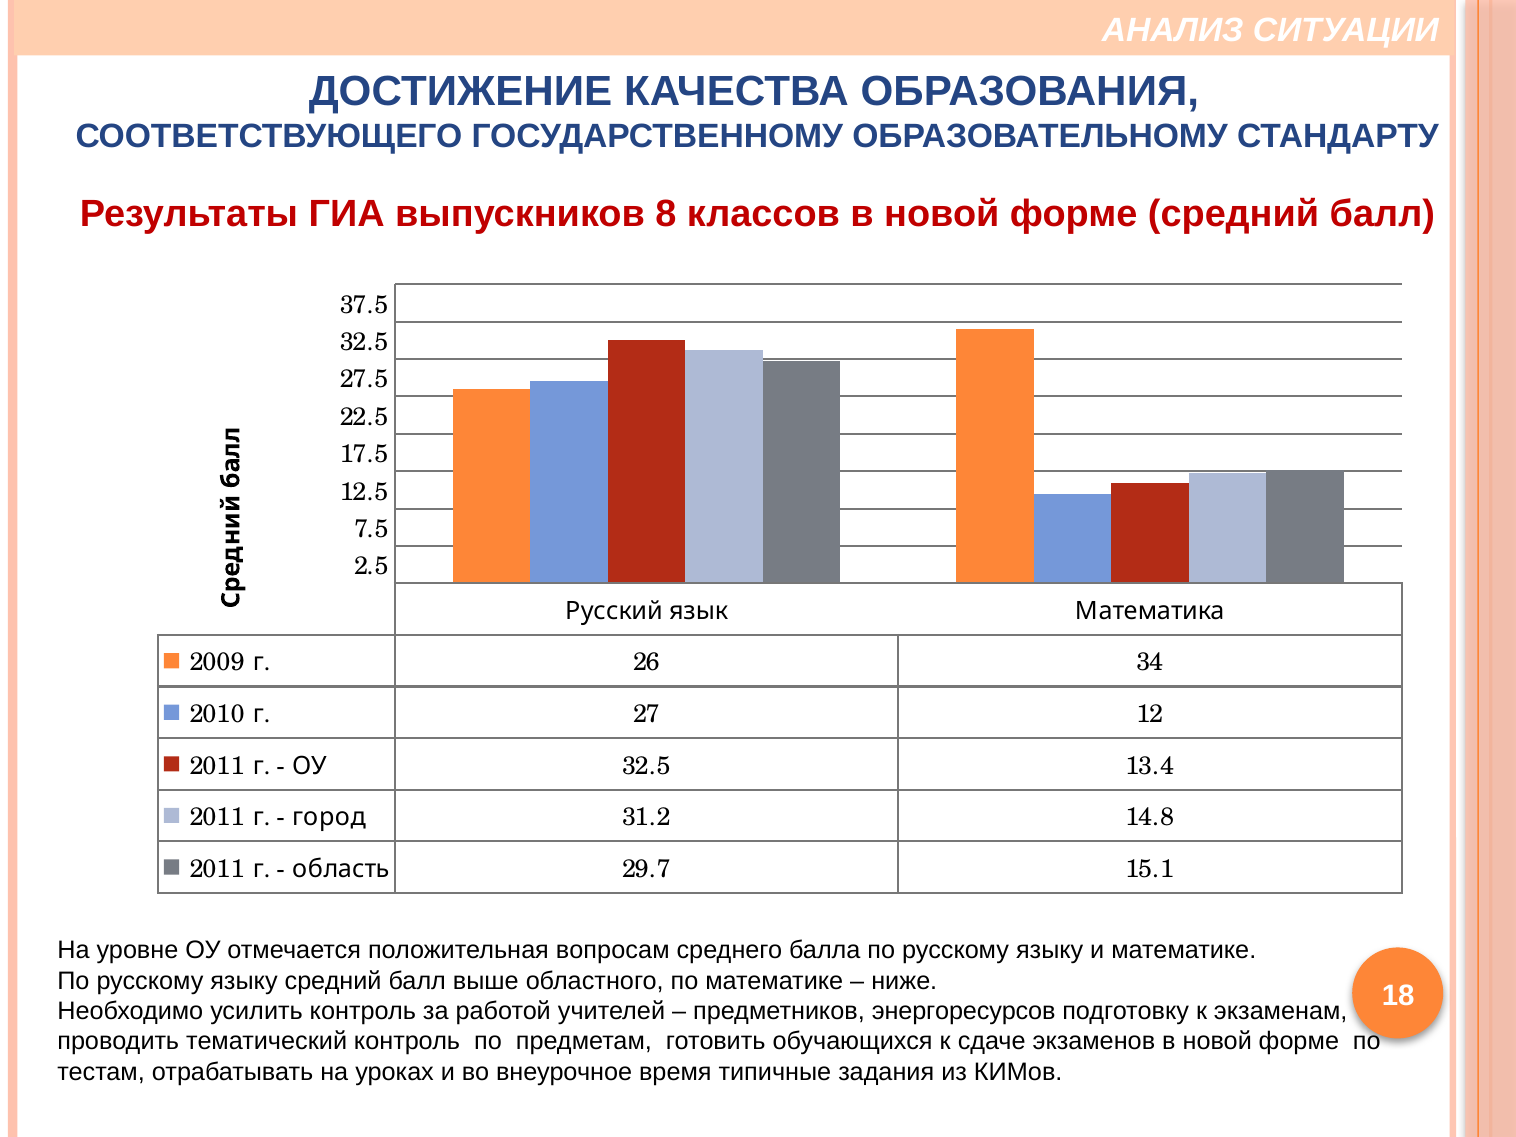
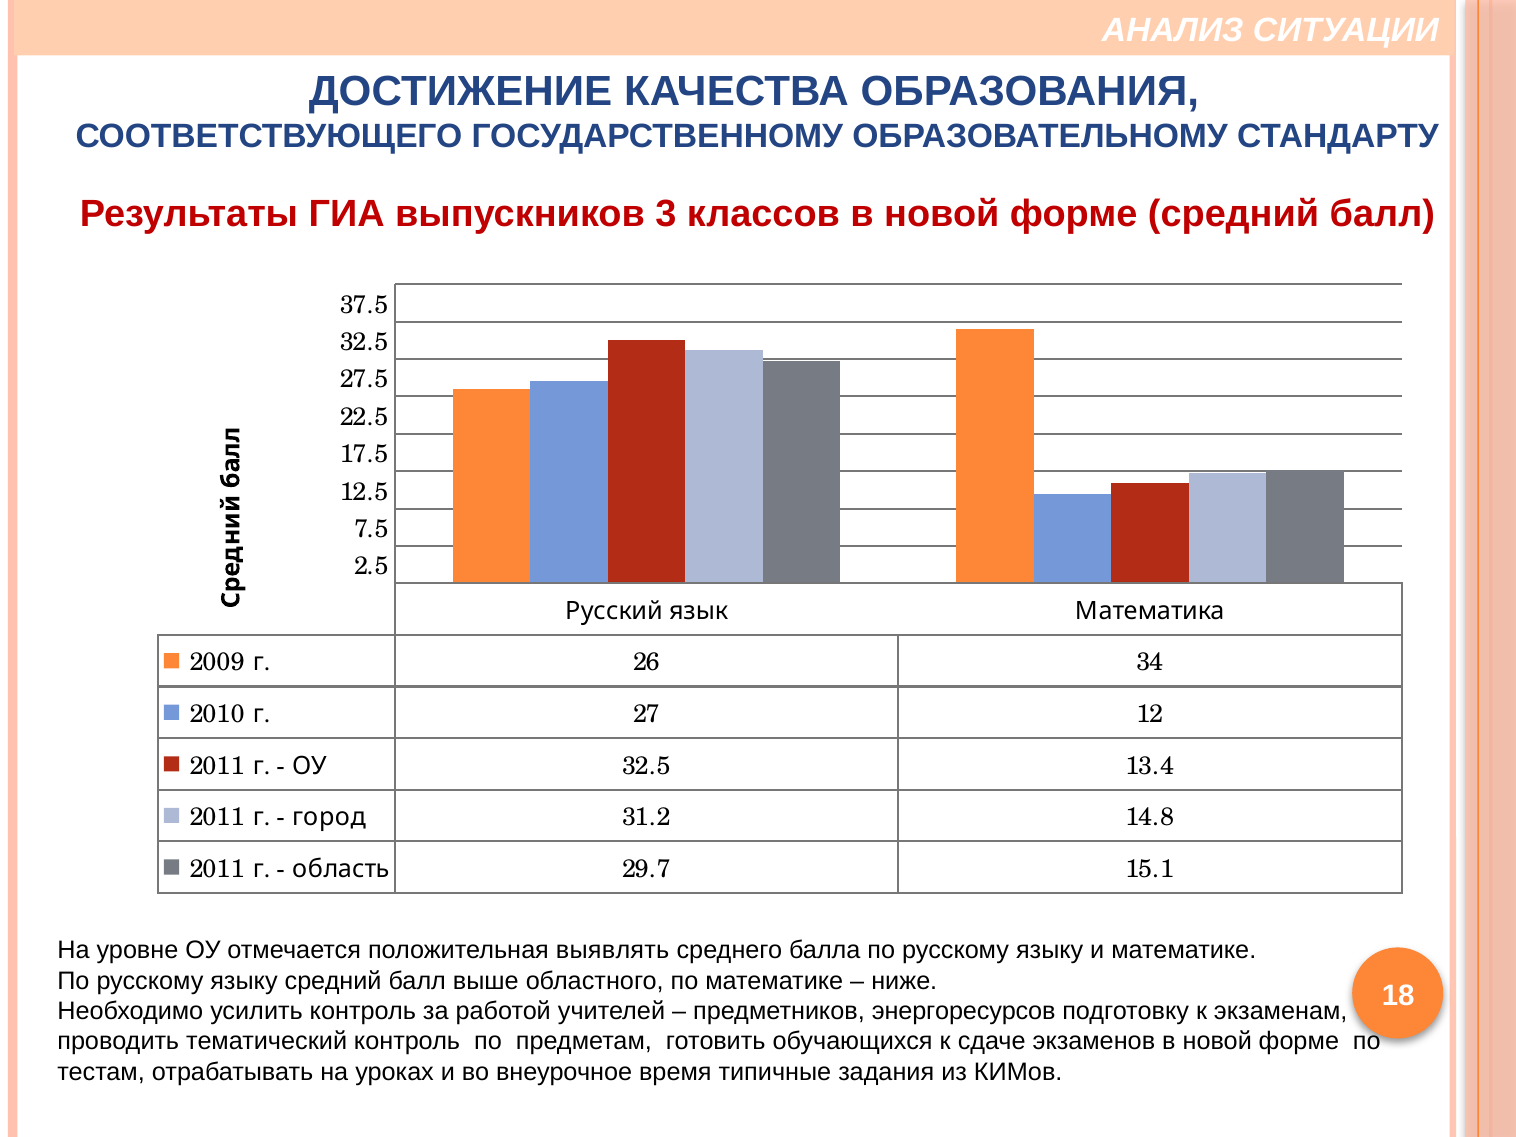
8: 8 -> 3
вопросам: вопросам -> выявлять
